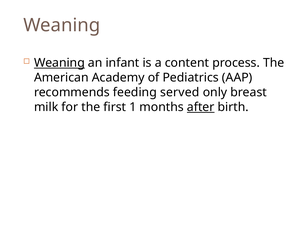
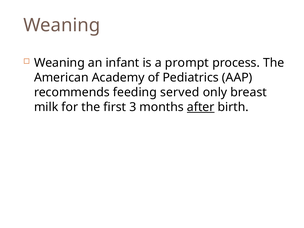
Weaning at (59, 63) underline: present -> none
content: content -> prompt
1: 1 -> 3
